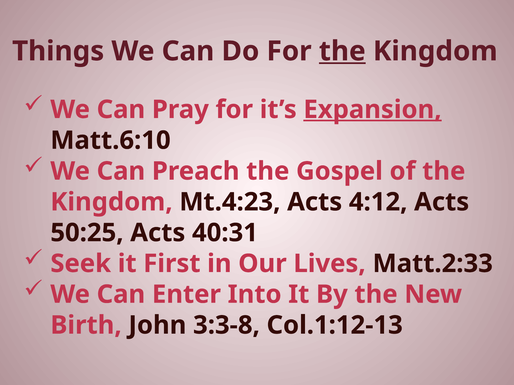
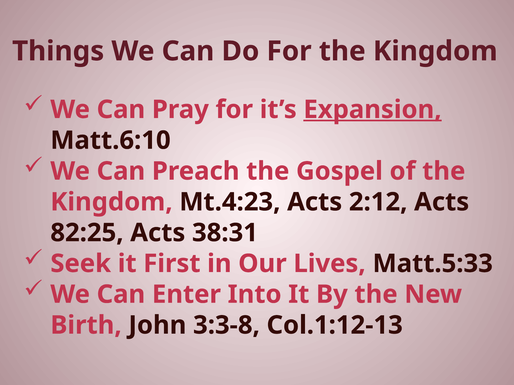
the at (342, 51) underline: present -> none
4:12: 4:12 -> 2:12
50:25: 50:25 -> 82:25
40:31: 40:31 -> 38:31
Matt.2:33: Matt.2:33 -> Matt.5:33
